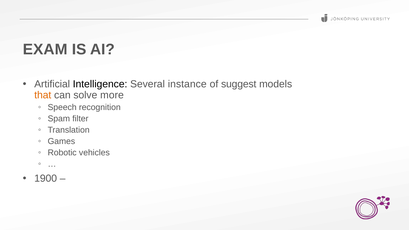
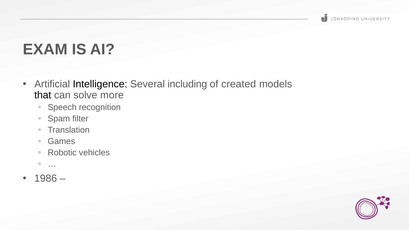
instance: instance -> including
suggest: suggest -> created
that colour: orange -> black
1900: 1900 -> 1986
